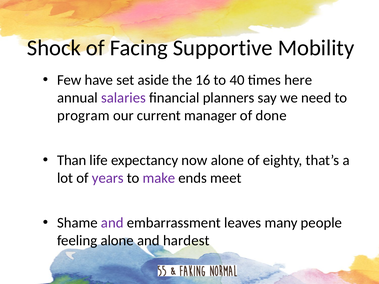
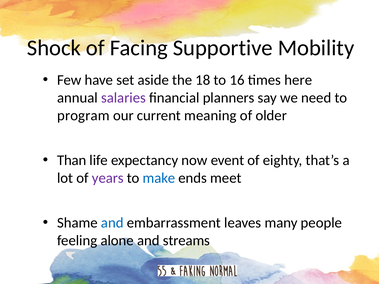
16: 16 -> 18
40: 40 -> 16
manager: manager -> meaning
done: done -> older
now alone: alone -> event
make colour: purple -> blue
and at (112, 223) colour: purple -> blue
hardest: hardest -> streams
